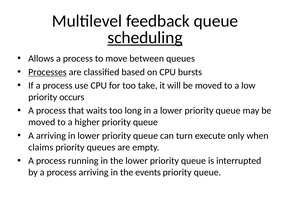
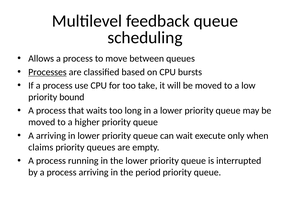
scheduling underline: present -> none
occurs: occurs -> bound
turn: turn -> wait
events: events -> period
